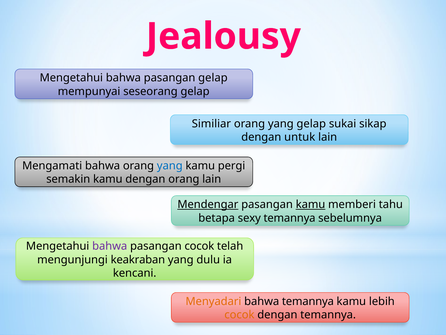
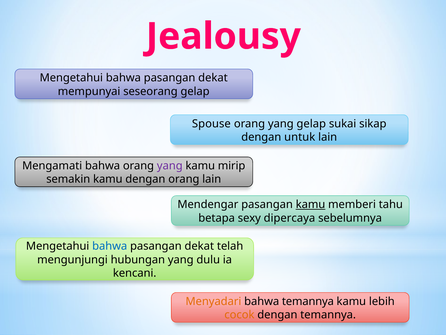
gelap at (213, 78): gelap -> dekat
Similiar: Similiar -> Spouse
yang at (170, 166) colour: blue -> purple
pergi: pergi -> mirip
Mendengar underline: present -> none
sexy temannya: temannya -> dipercaya
bahwa at (110, 246) colour: purple -> blue
cocok at (199, 246): cocok -> dekat
keakraban: keakraban -> hubungan
